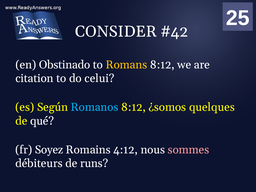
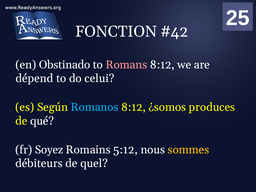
CONSIDER: CONSIDER -> FONCTION
Romans colour: yellow -> pink
citation: citation -> dépend
quelques: quelques -> produces
4:12: 4:12 -> 5:12
sommes colour: pink -> yellow
runs: runs -> quel
